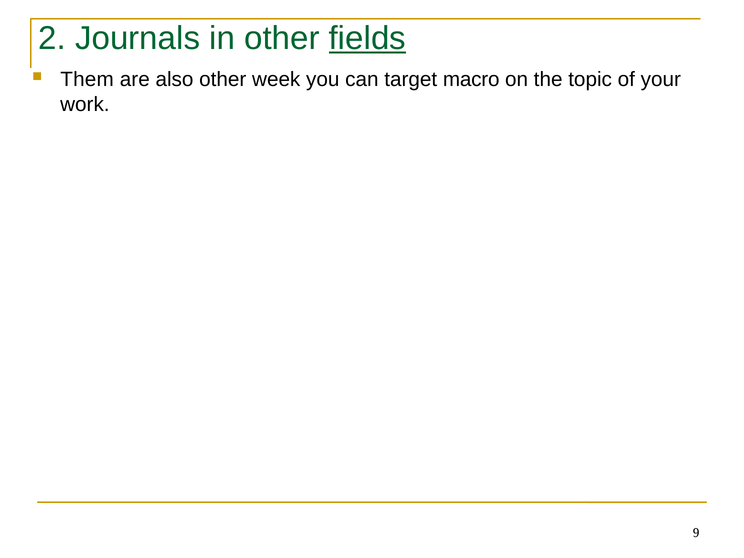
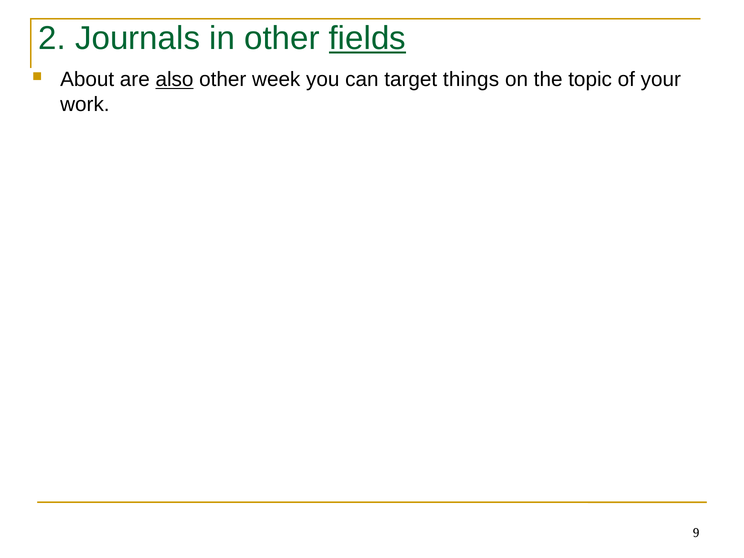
Them: Them -> About
also underline: none -> present
macro: macro -> things
